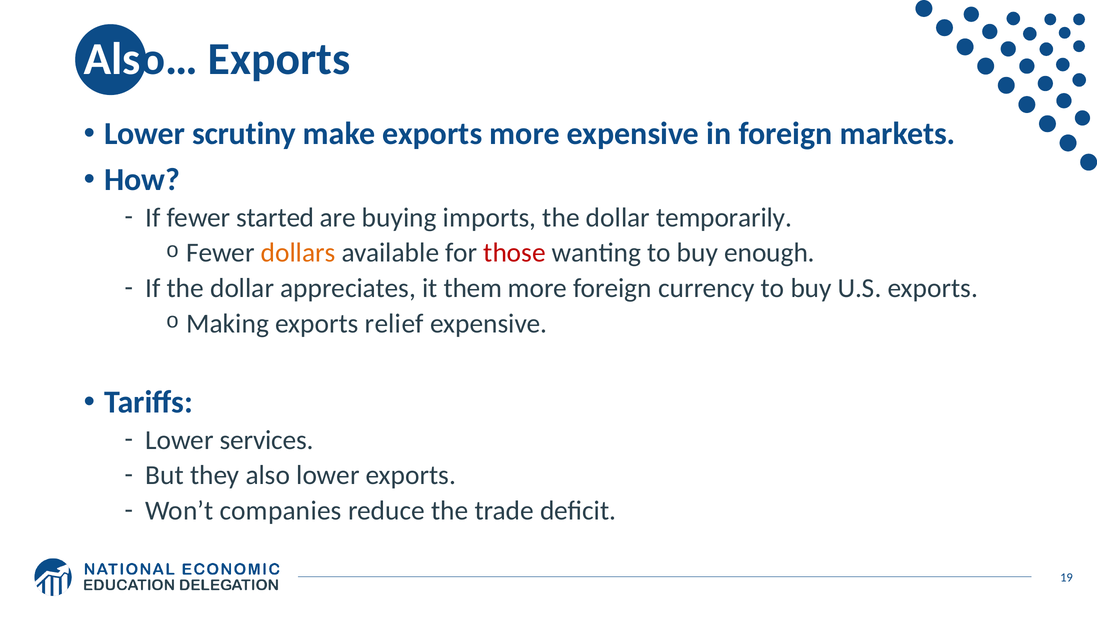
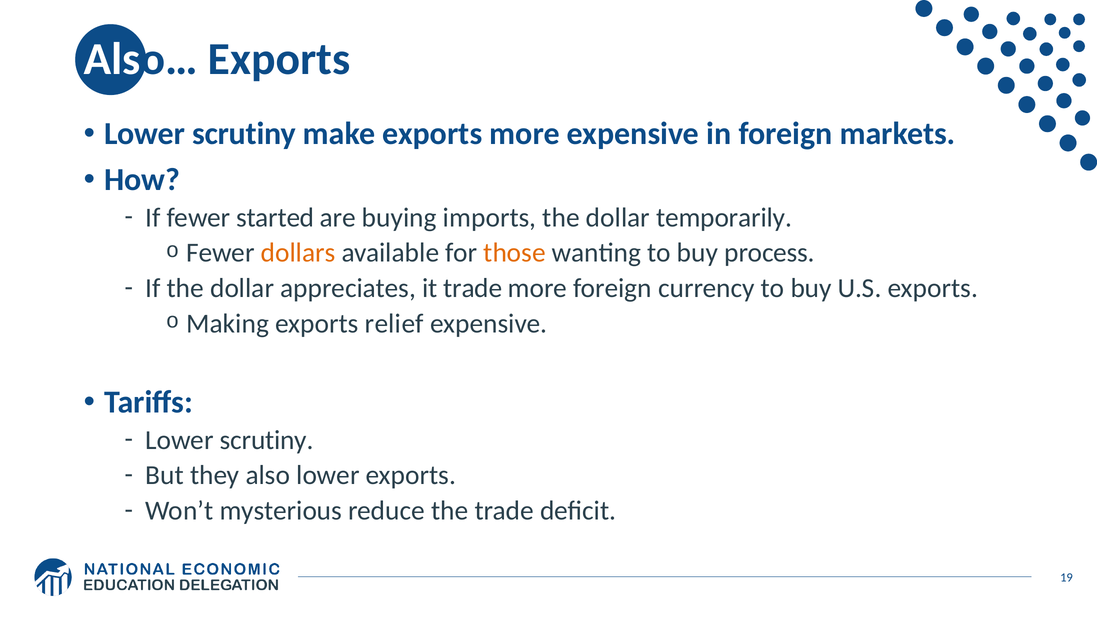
those colour: red -> orange
enough: enough -> process
it them: them -> trade
services at (267, 440): services -> scrutiny
companies: companies -> mysterious
